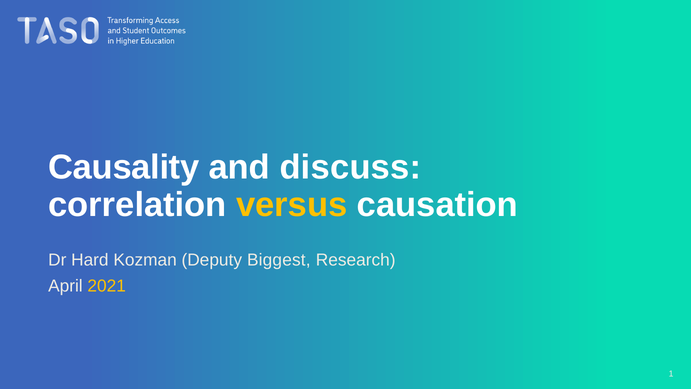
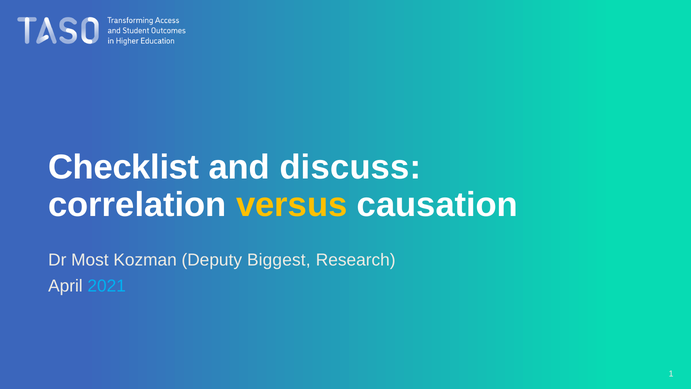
Causality: Causality -> Checklist
Hard: Hard -> Most
2021 colour: yellow -> light blue
